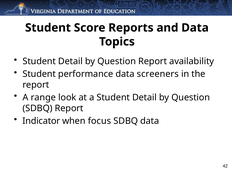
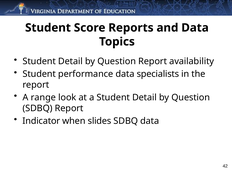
screeners: screeners -> specialists
focus: focus -> slides
